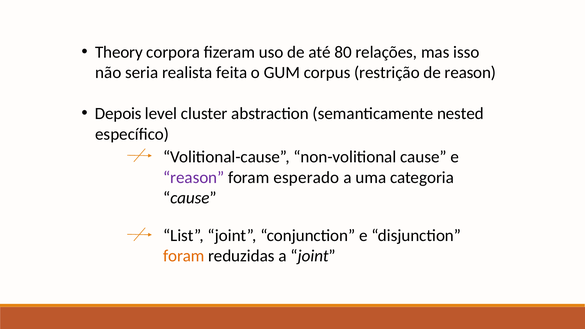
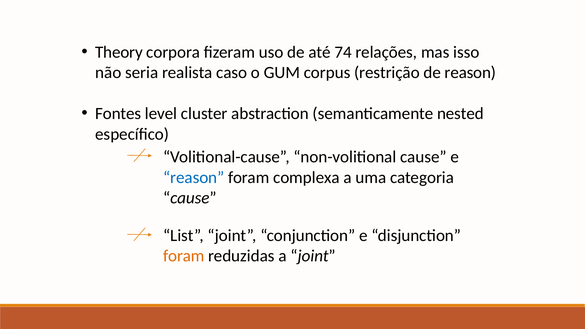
80: 80 -> 74
feita: feita -> caso
Depois: Depois -> Fontes
reason at (194, 177) colour: purple -> blue
esperado: esperado -> complexa
